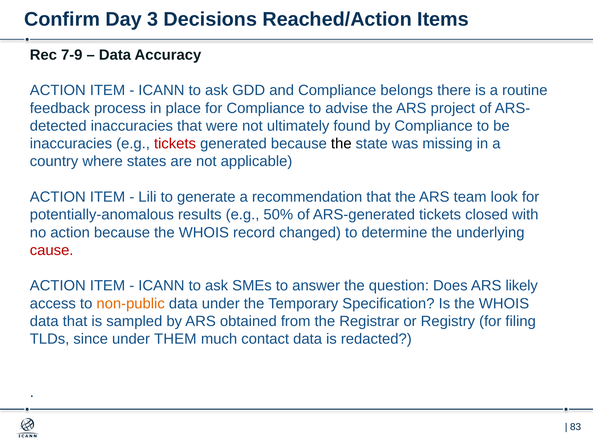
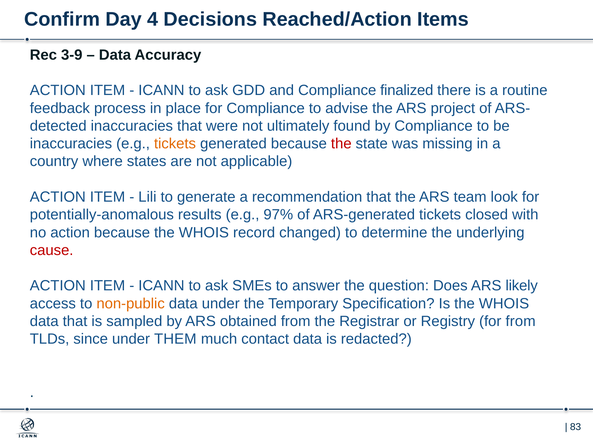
3: 3 -> 4
7-9: 7-9 -> 3-9
belongs: belongs -> finalized
tickets at (175, 144) colour: red -> orange
the at (341, 144) colour: black -> red
50%: 50% -> 97%
for filing: filing -> from
